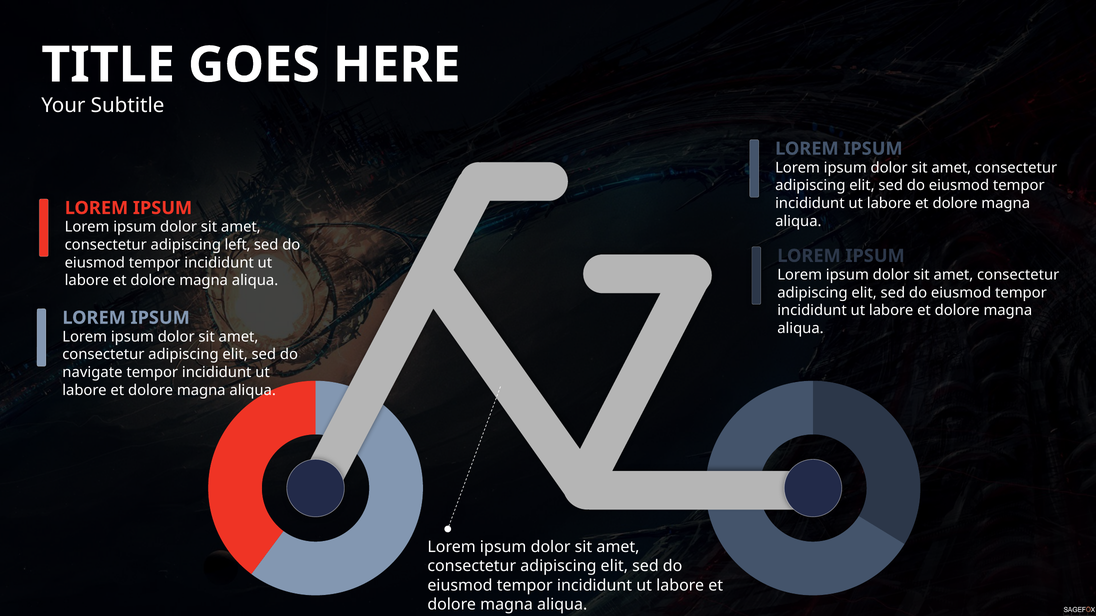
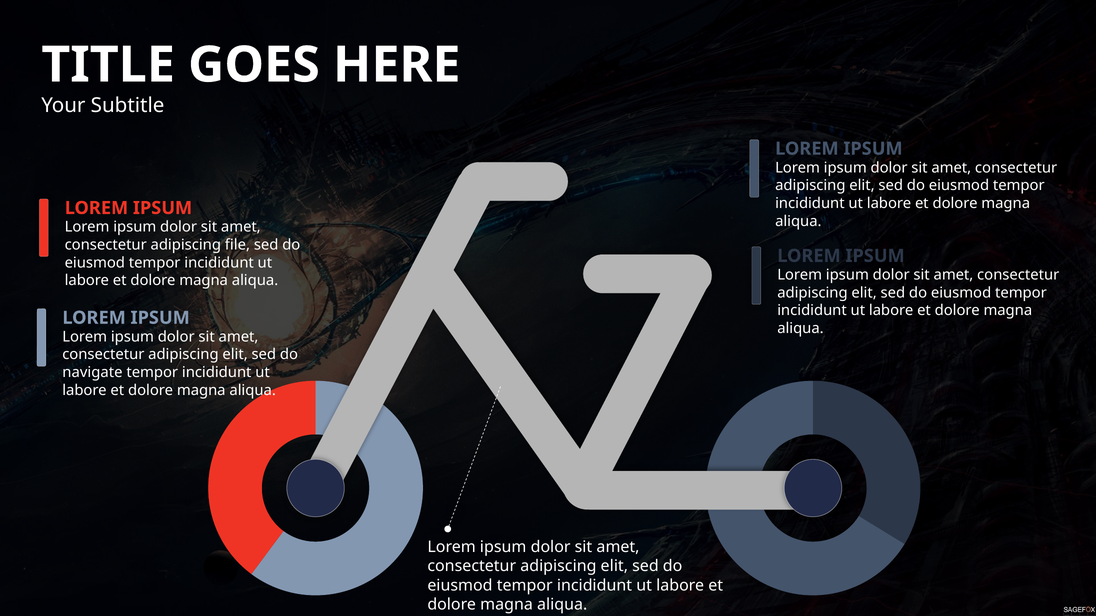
left: left -> file
